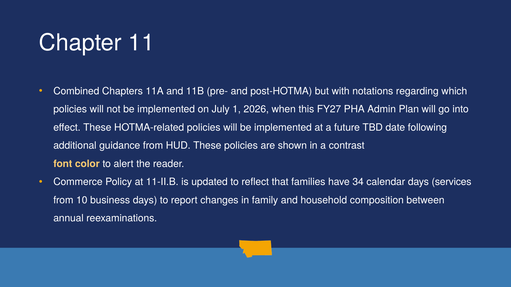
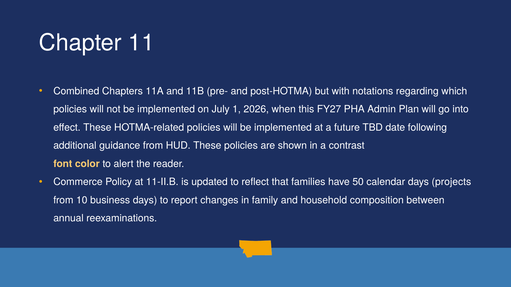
34: 34 -> 50
services: services -> projects
